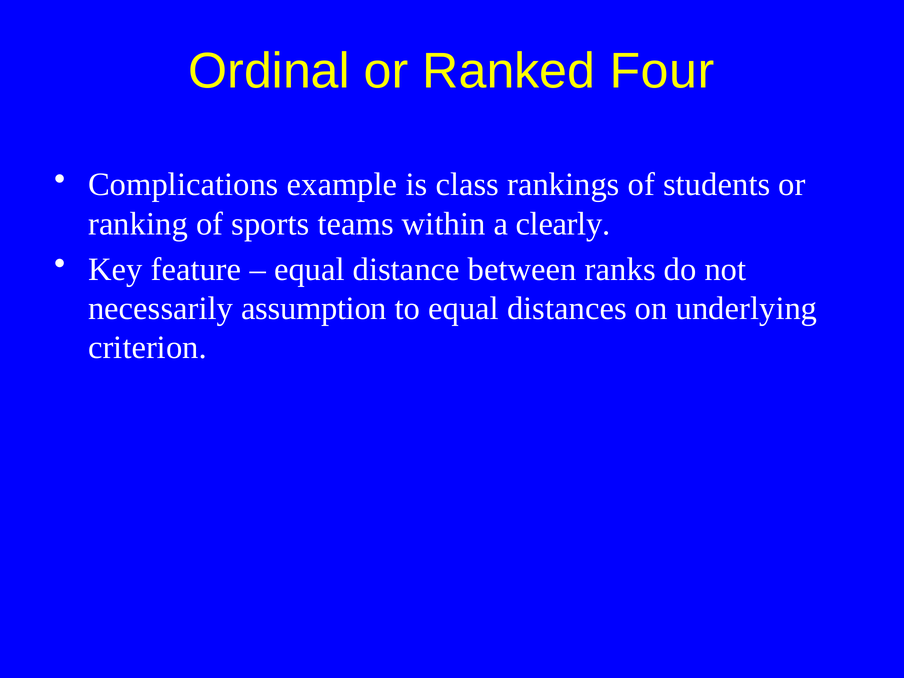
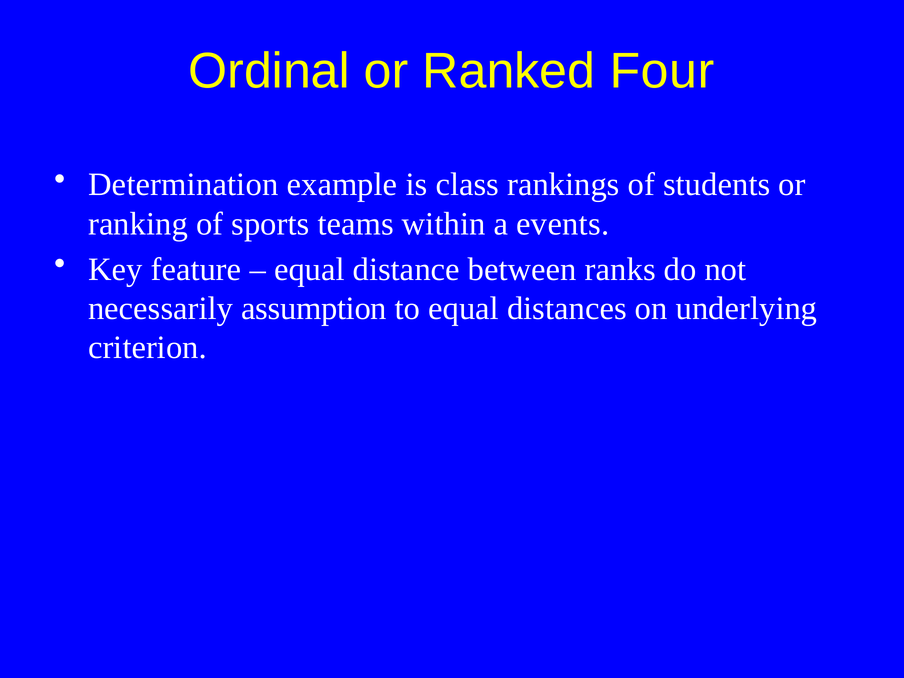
Complications: Complications -> Determination
clearly: clearly -> events
